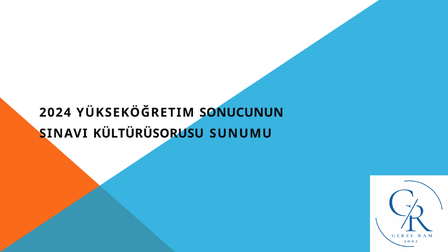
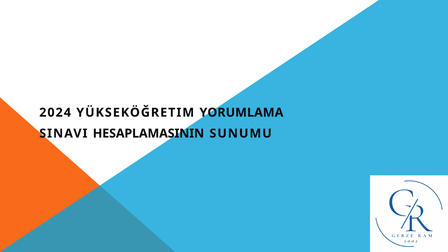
SONUCUNUN: SONUCUNUN -> YORUMLAMA
KÜLTÜRÜSORUSU: KÜLTÜRÜSORUSU -> HESAPLAMASININ
